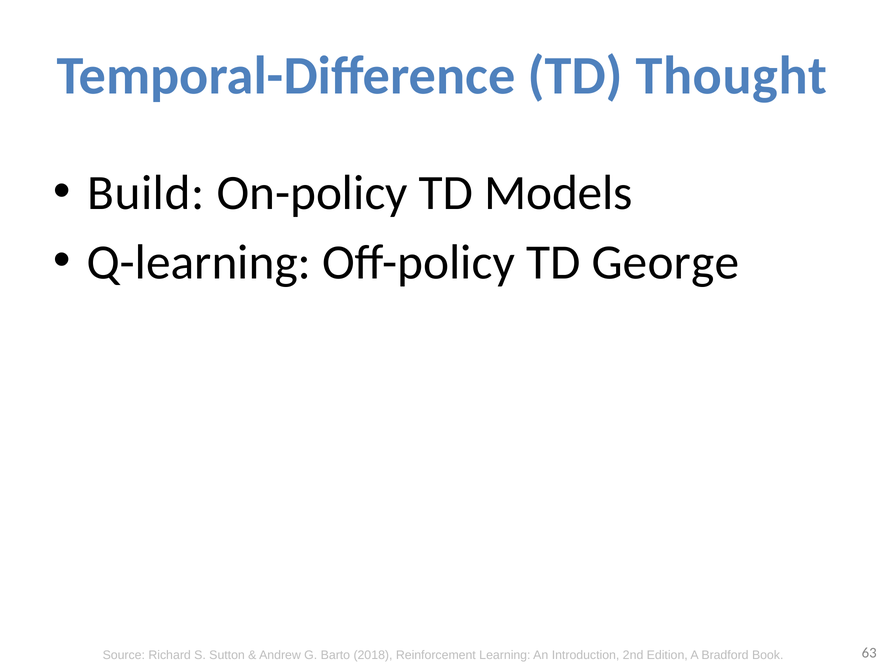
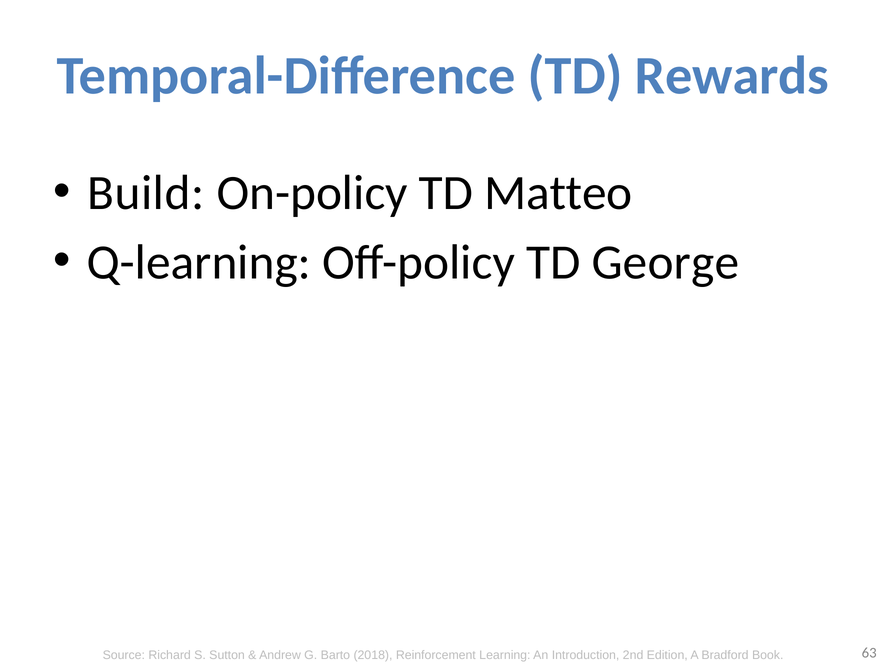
Thought: Thought -> Rewards
Models: Models -> Matteo
